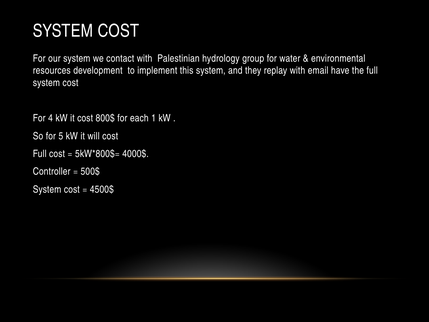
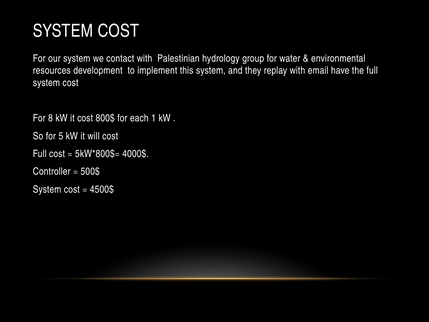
4: 4 -> 8
